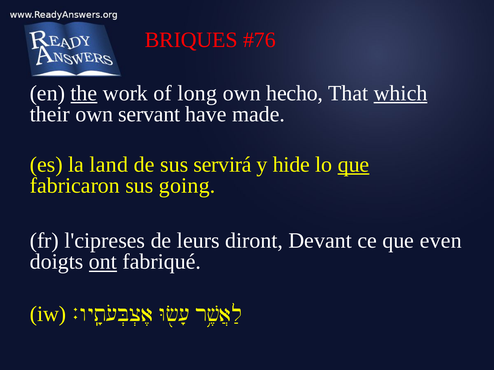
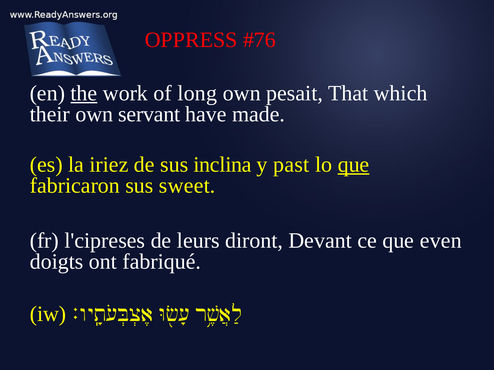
BRIQUES: BRIQUES -> OPPRESS
hecho: hecho -> pesait
which underline: present -> none
land: land -> iriez
servirá: servirá -> inclina
hide: hide -> past
going: going -> sweet
ont underline: present -> none
